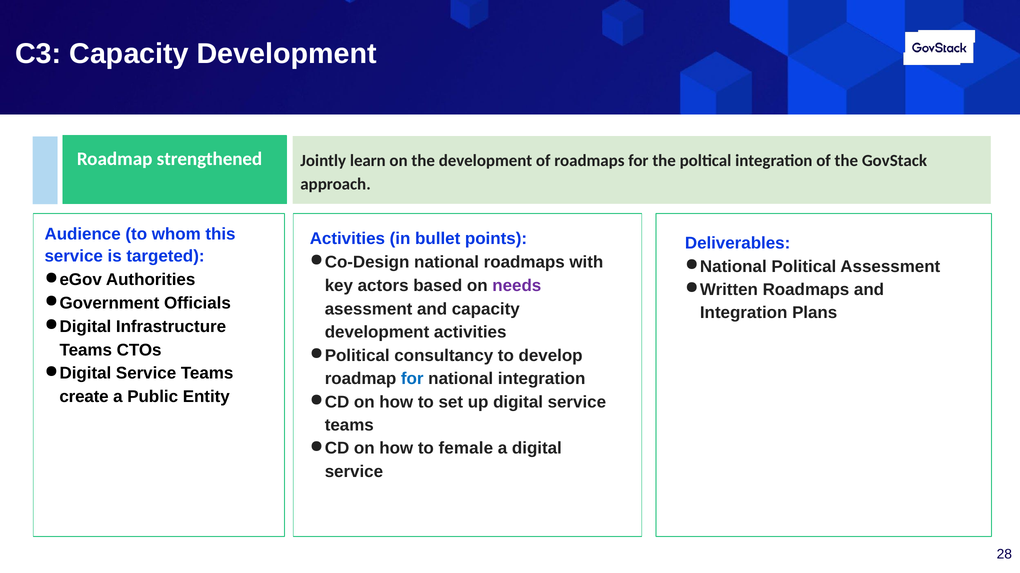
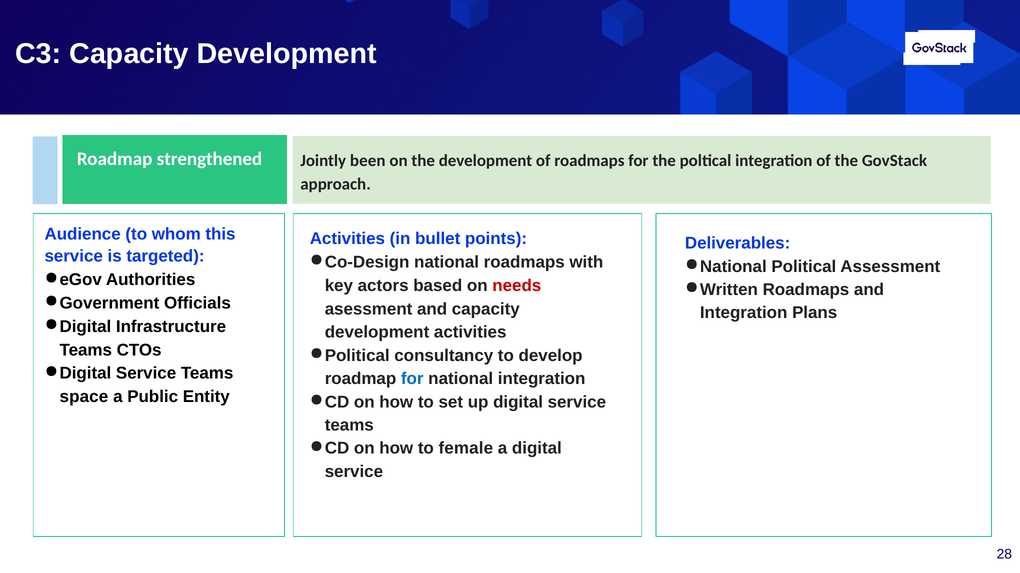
learn: learn -> been
needs colour: purple -> red
create: create -> space
